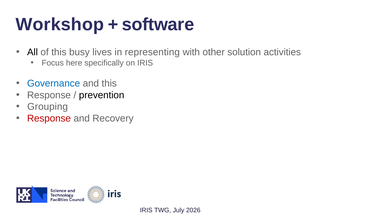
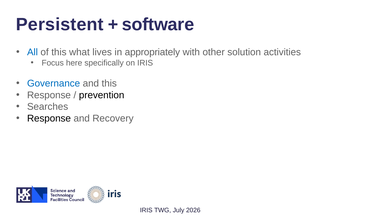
Workshop: Workshop -> Persistent
All colour: black -> blue
busy: busy -> what
representing: representing -> appropriately
Grouping: Grouping -> Searches
Response at (49, 118) colour: red -> black
